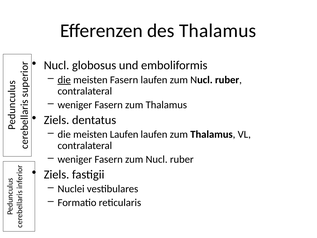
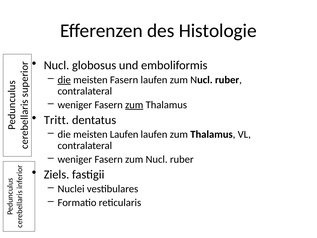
des Thalamus: Thalamus -> Histologie
zum at (134, 105) underline: none -> present
Ziels at (57, 120): Ziels -> Tritt
